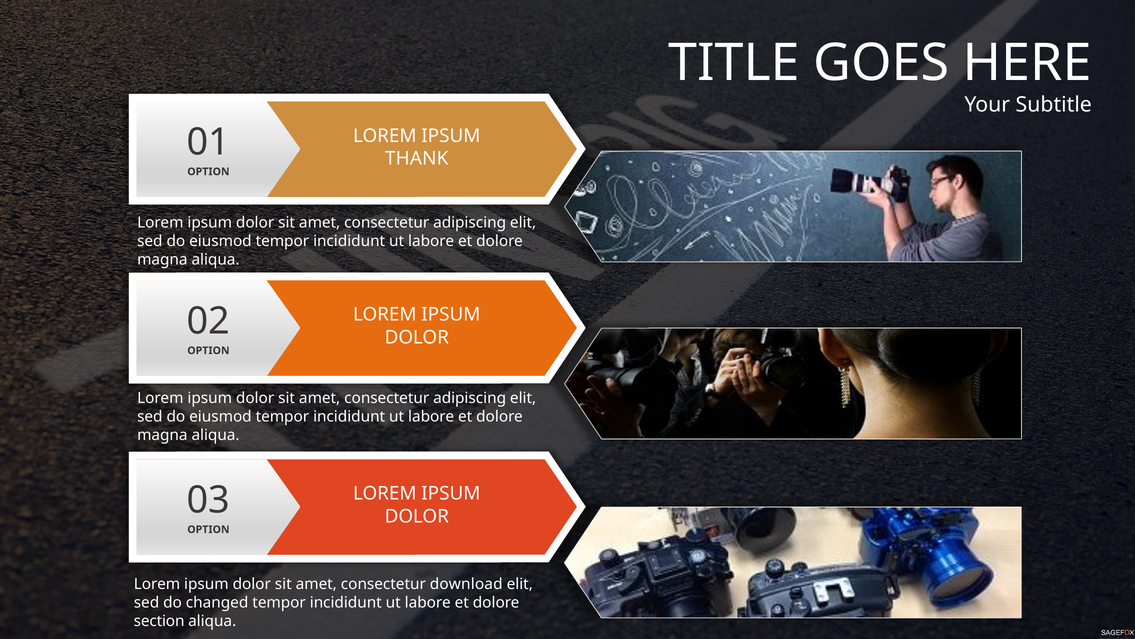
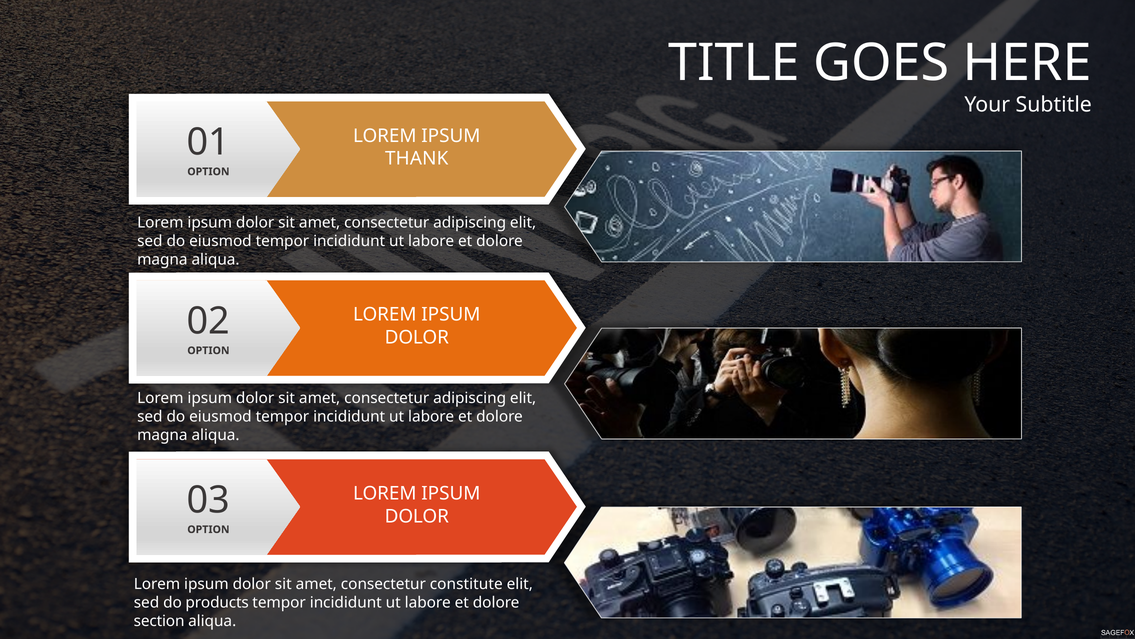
download: download -> constitute
changed: changed -> products
